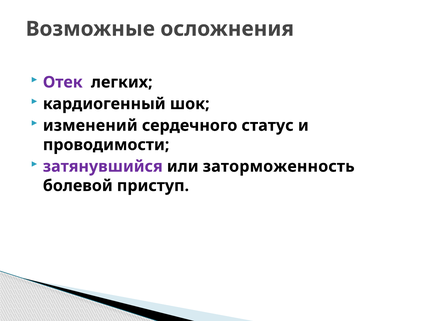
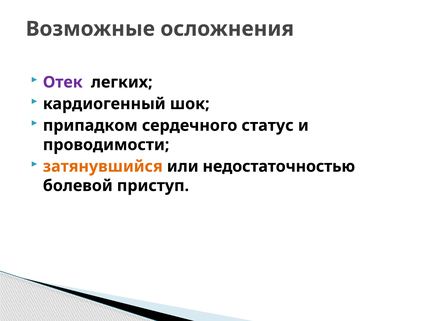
изменений: изменений -> припадком
затянувшийся colour: purple -> orange
заторможенность: заторможенность -> недостаточностью
